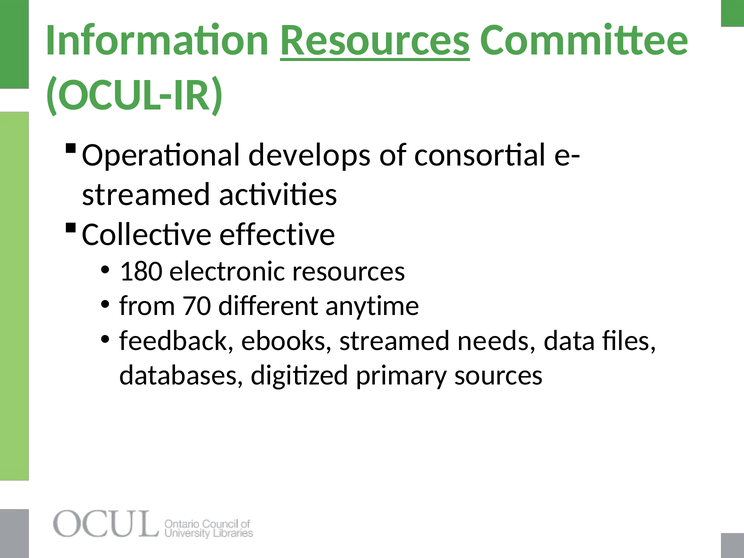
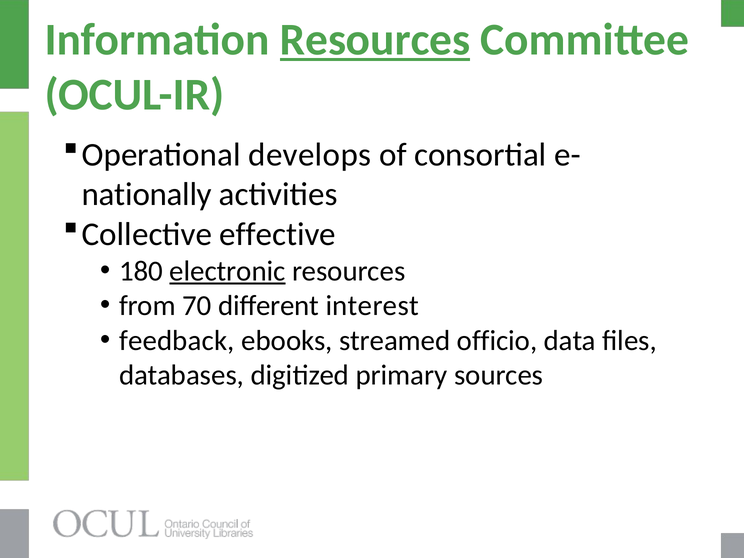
streamed at (147, 194): streamed -> nationally
electronic underline: none -> present
anytime: anytime -> interest
needs: needs -> officio
